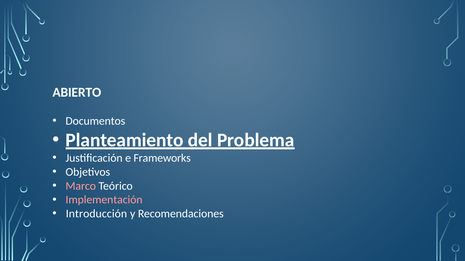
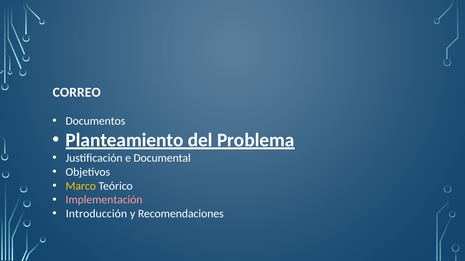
ABIERTO: ABIERTO -> CORREO
Frameworks: Frameworks -> Documental
Marco colour: pink -> yellow
